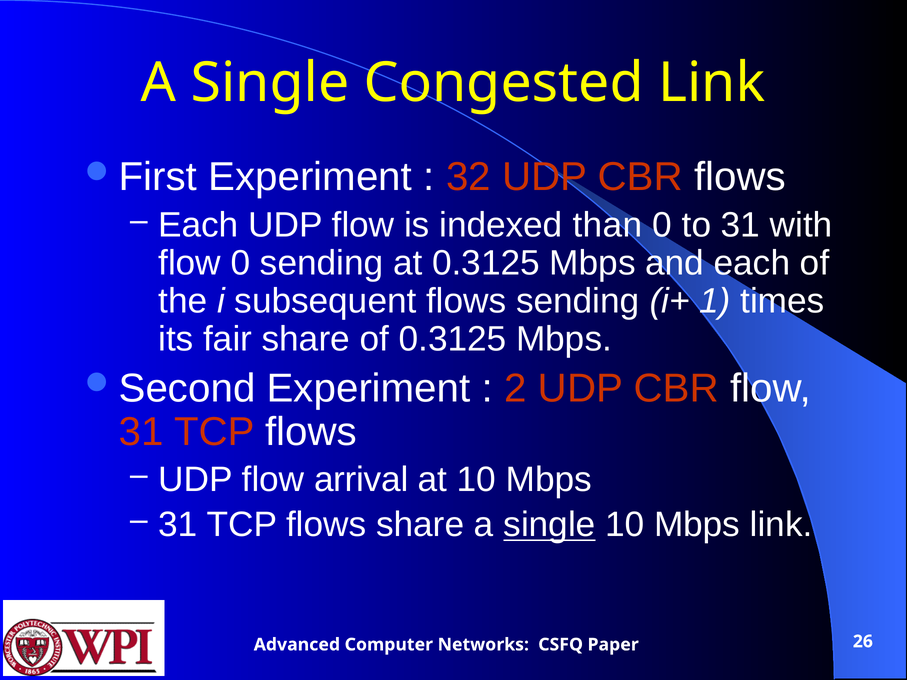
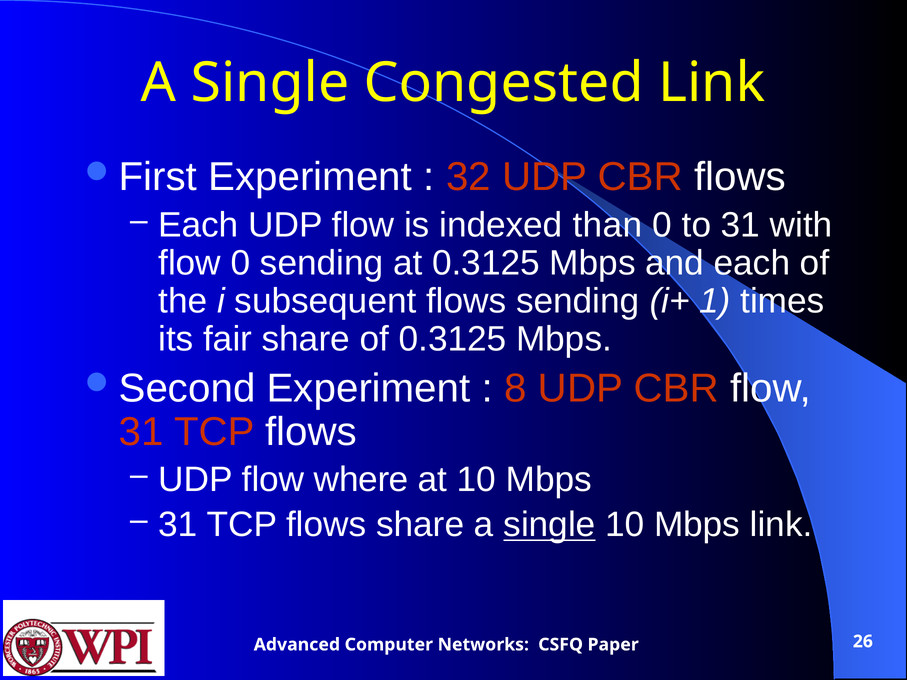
2: 2 -> 8
arrival: arrival -> where
